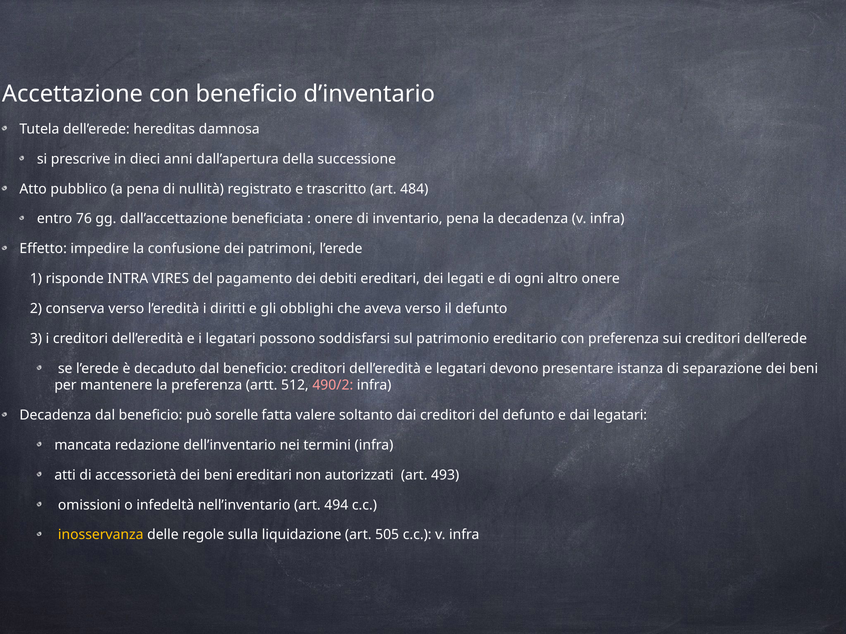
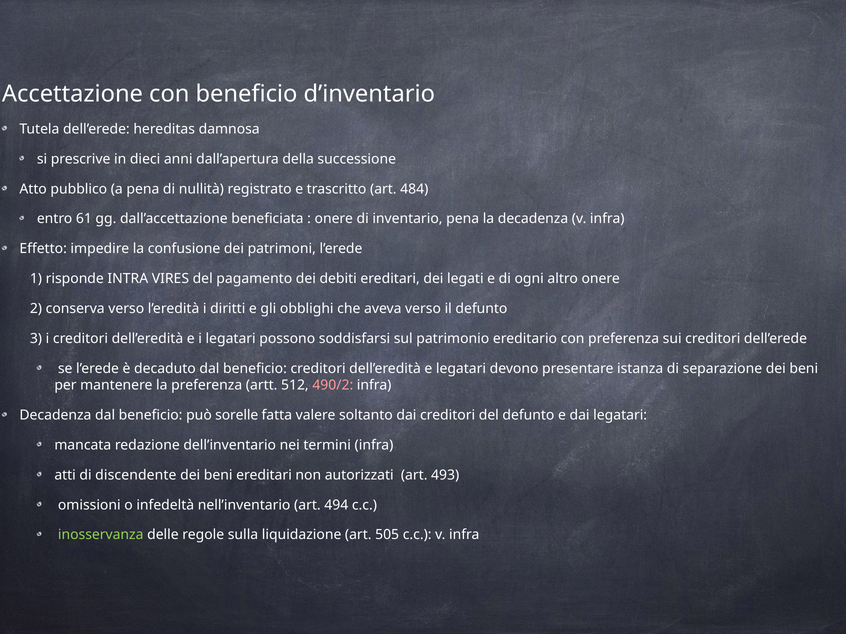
76: 76 -> 61
accessorietà: accessorietà -> discendente
inosservanza colour: yellow -> light green
